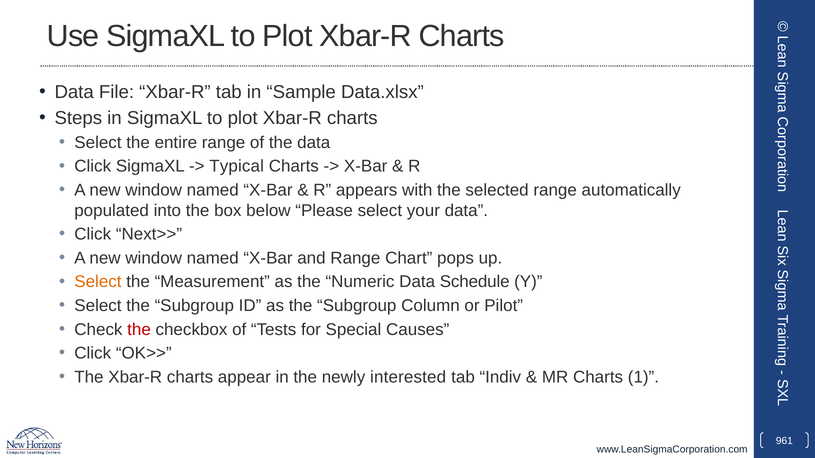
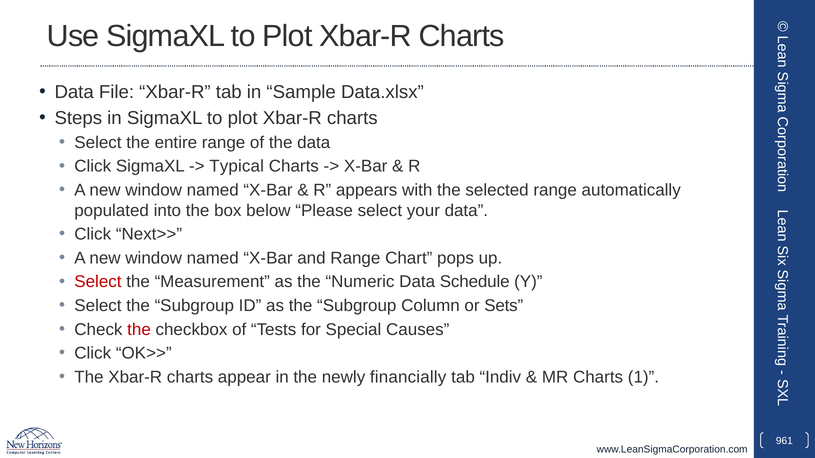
Select at (98, 282) colour: orange -> red
Pilot: Pilot -> Sets
interested: interested -> financially
